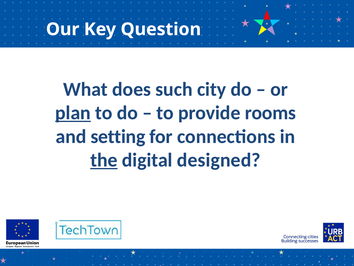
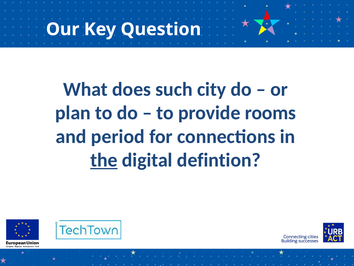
plan underline: present -> none
setting: setting -> period
designed: designed -> defintion
